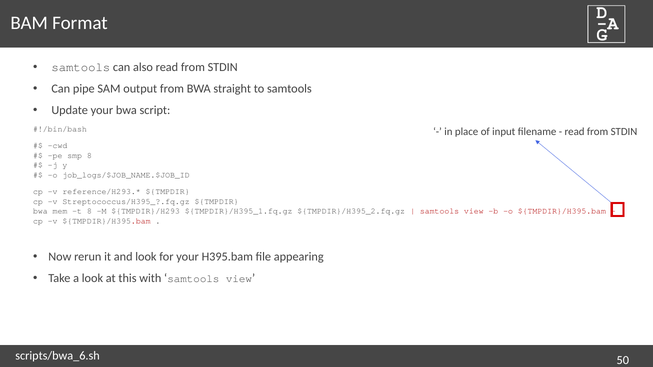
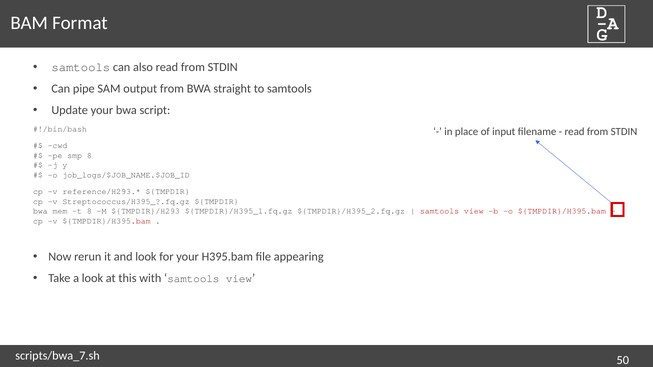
scripts/bwa_6.sh: scripts/bwa_6.sh -> scripts/bwa_7.sh
